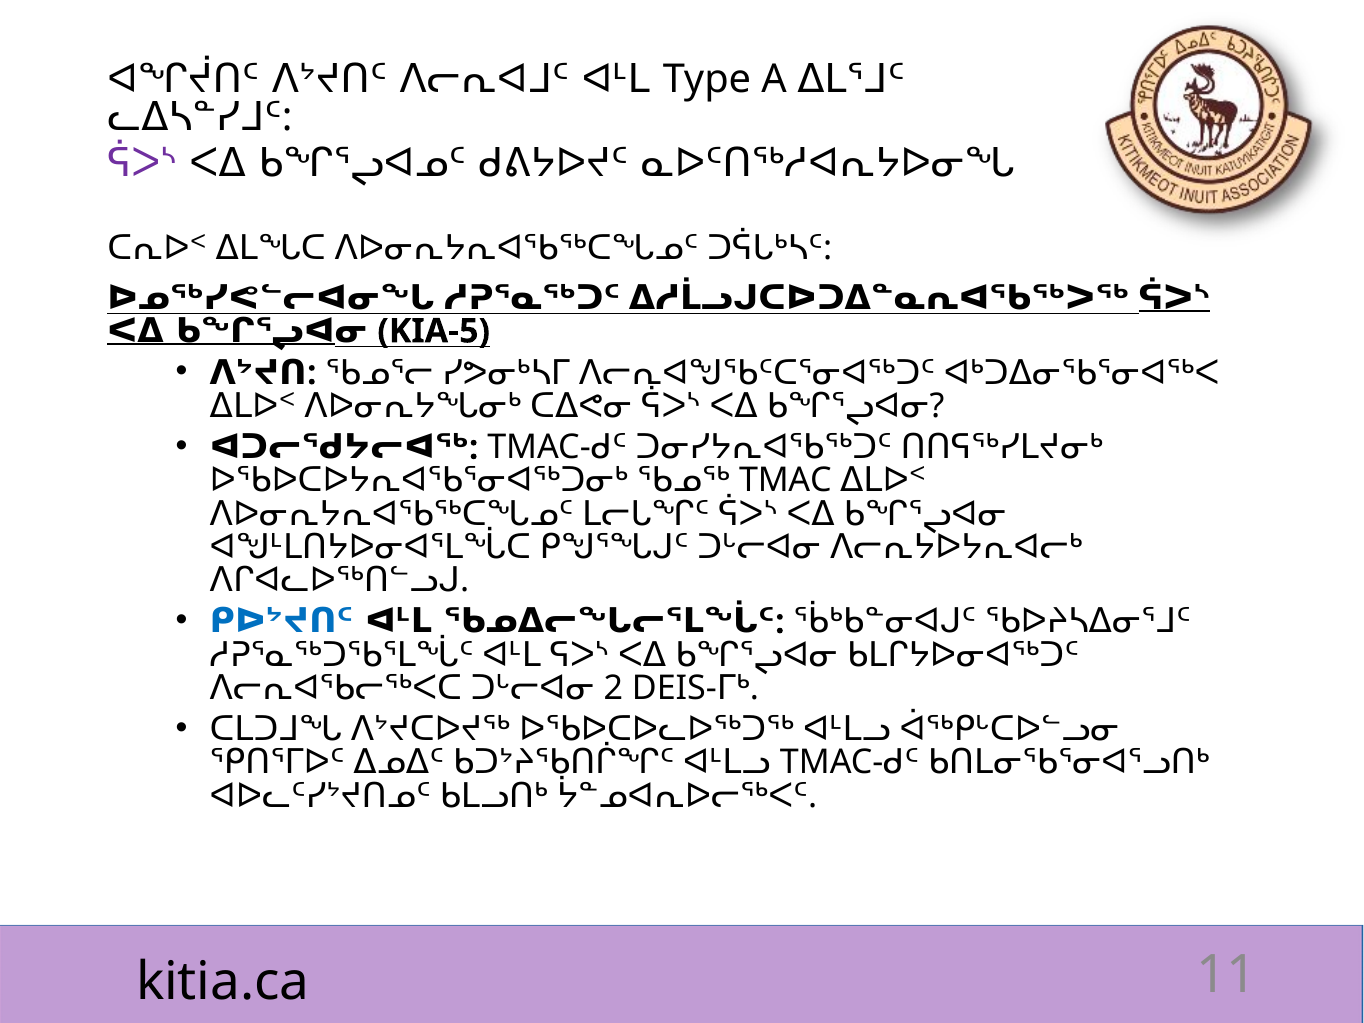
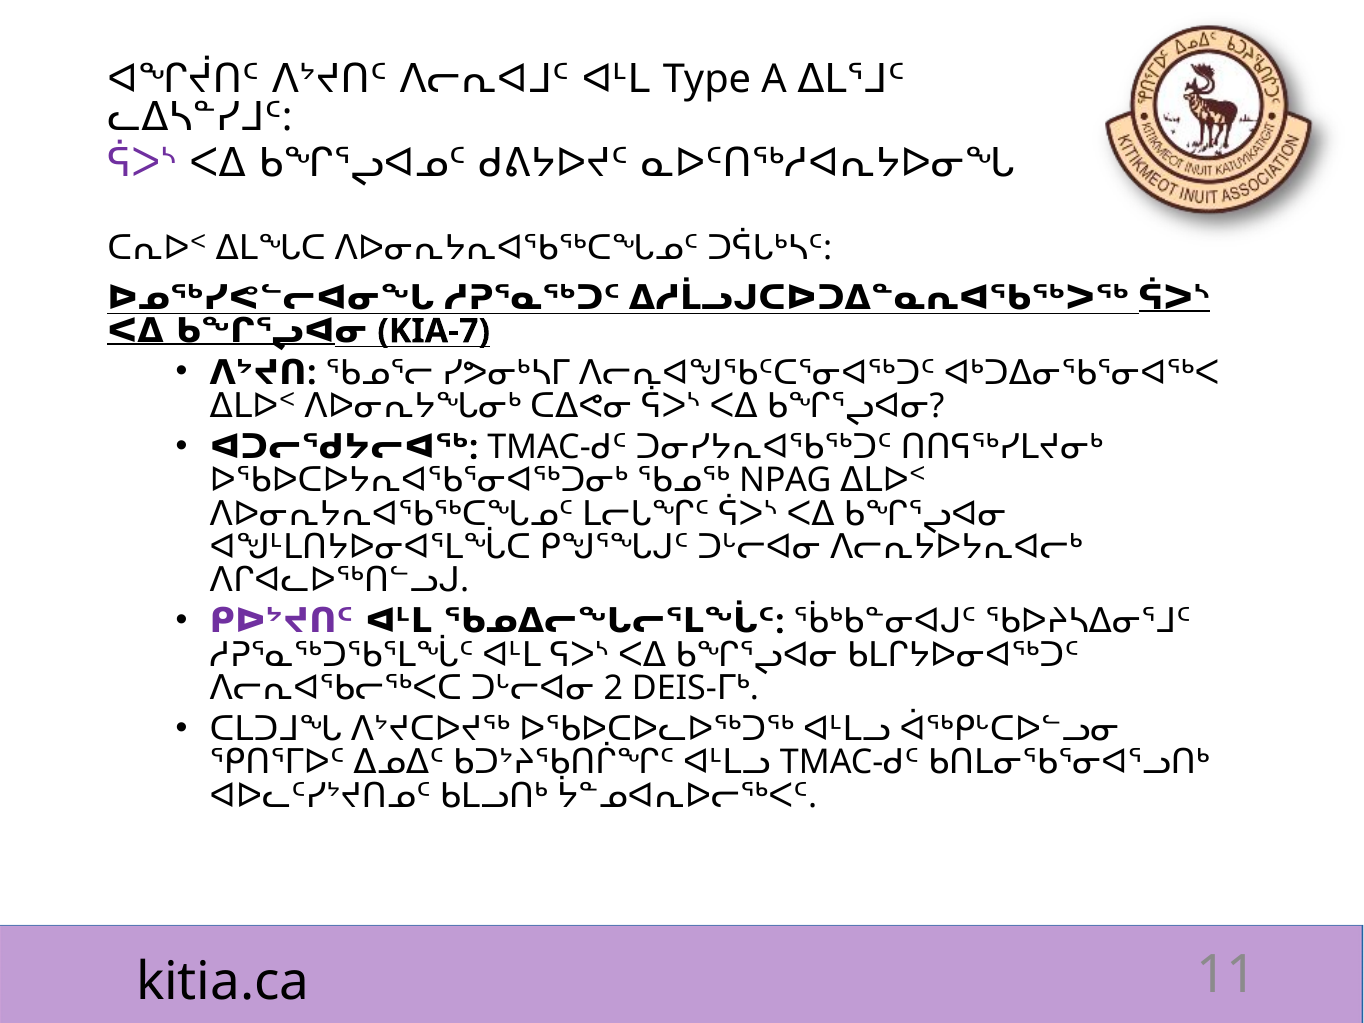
KIA-5: KIA-5 -> KIA-7
TMAC: TMAC -> NPAG
ᑭᐅᔾᔪᑎᑦ colour: blue -> purple
